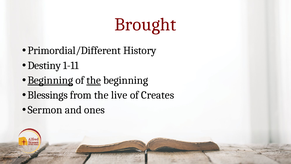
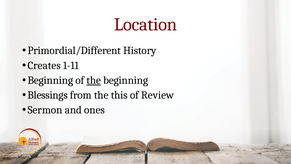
Brought: Brought -> Location
Destiny: Destiny -> Creates
Beginning at (50, 80) underline: present -> none
live: live -> this
Creates: Creates -> Review
